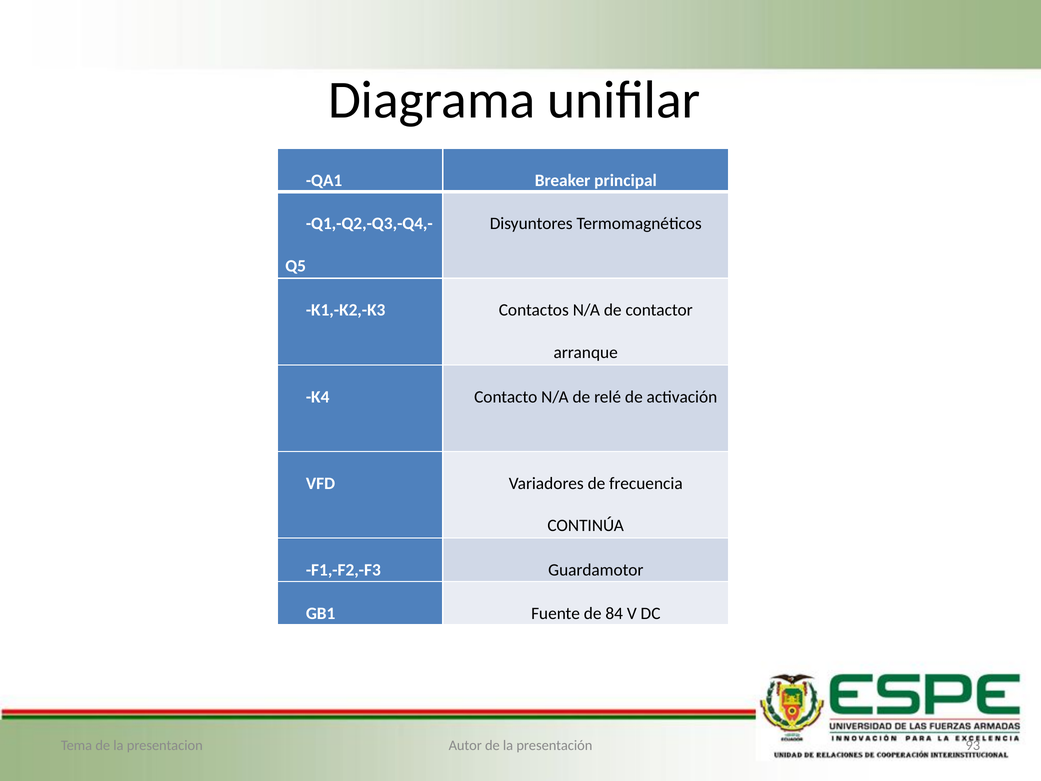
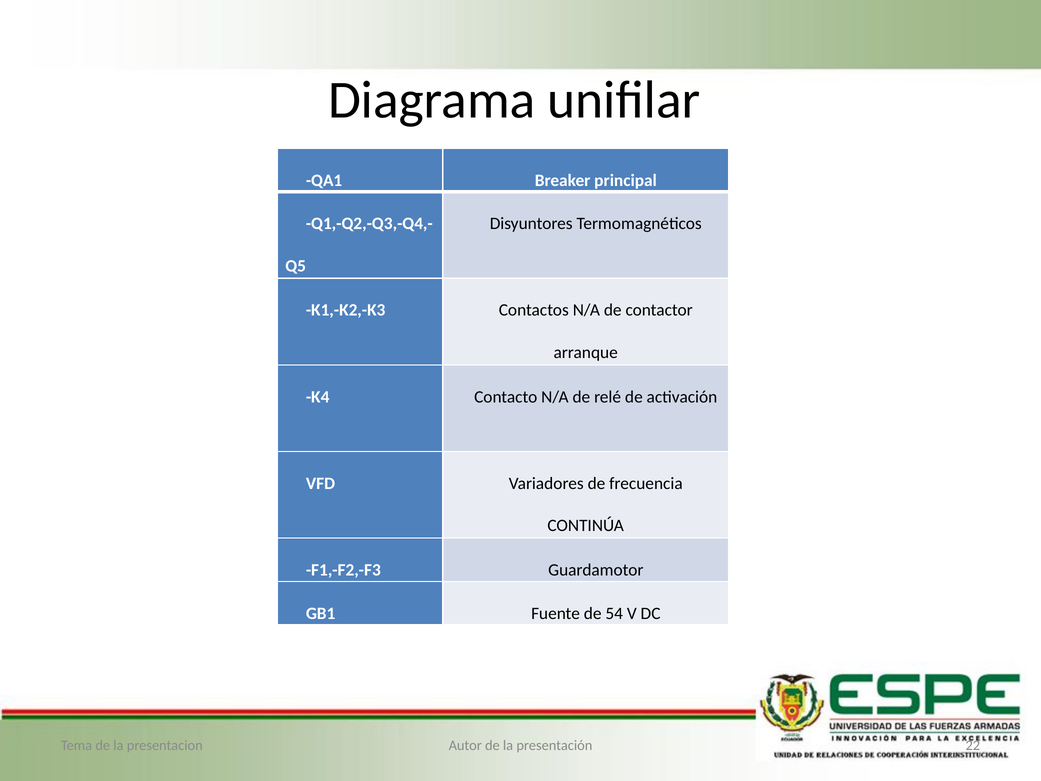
84: 84 -> 54
93: 93 -> 22
